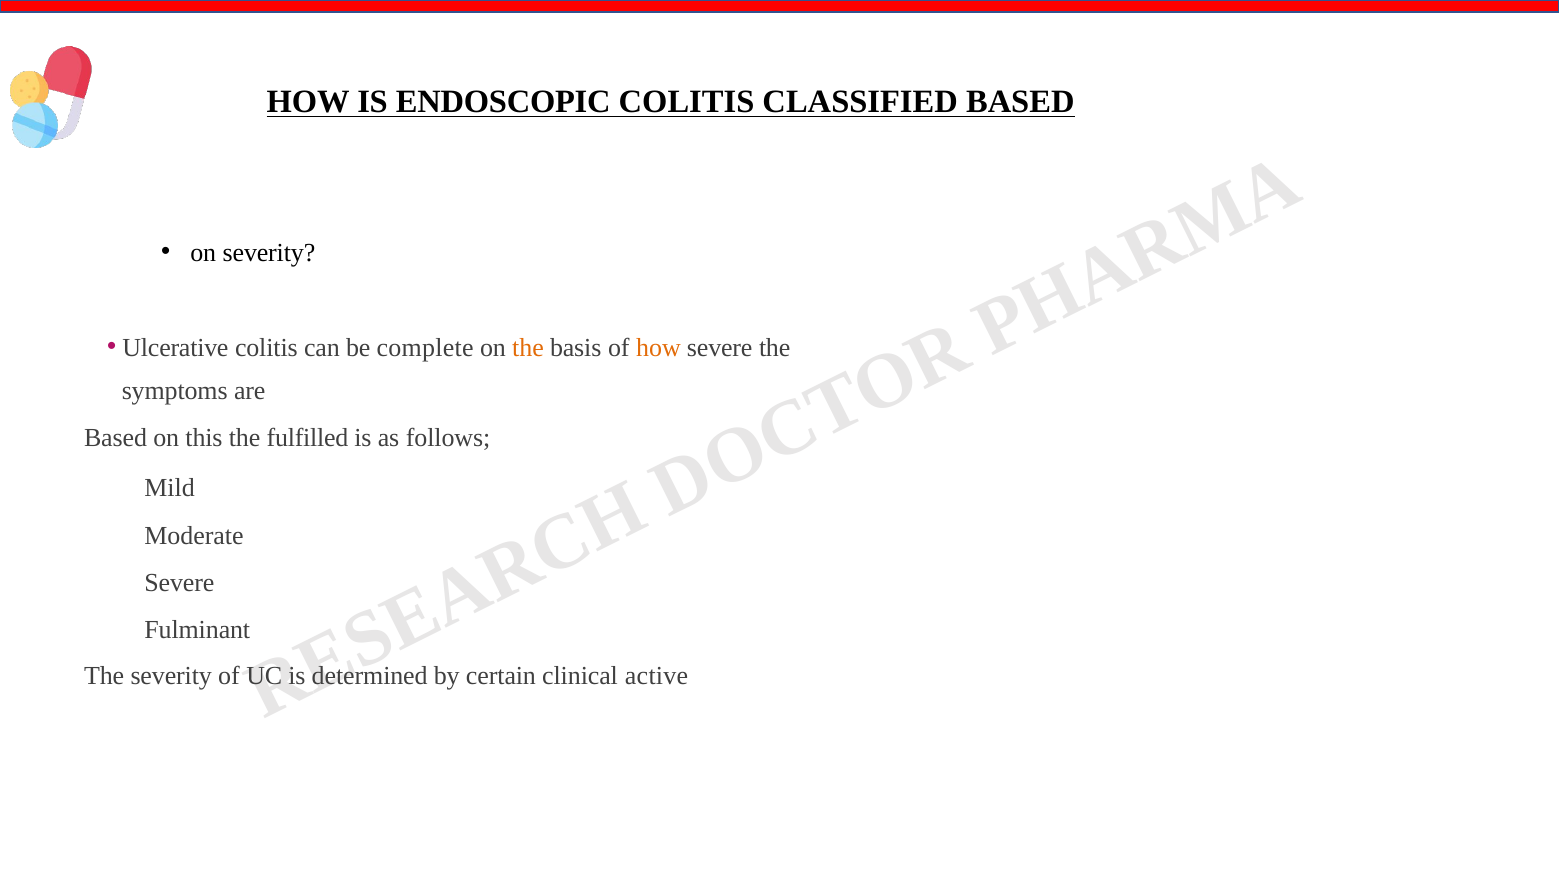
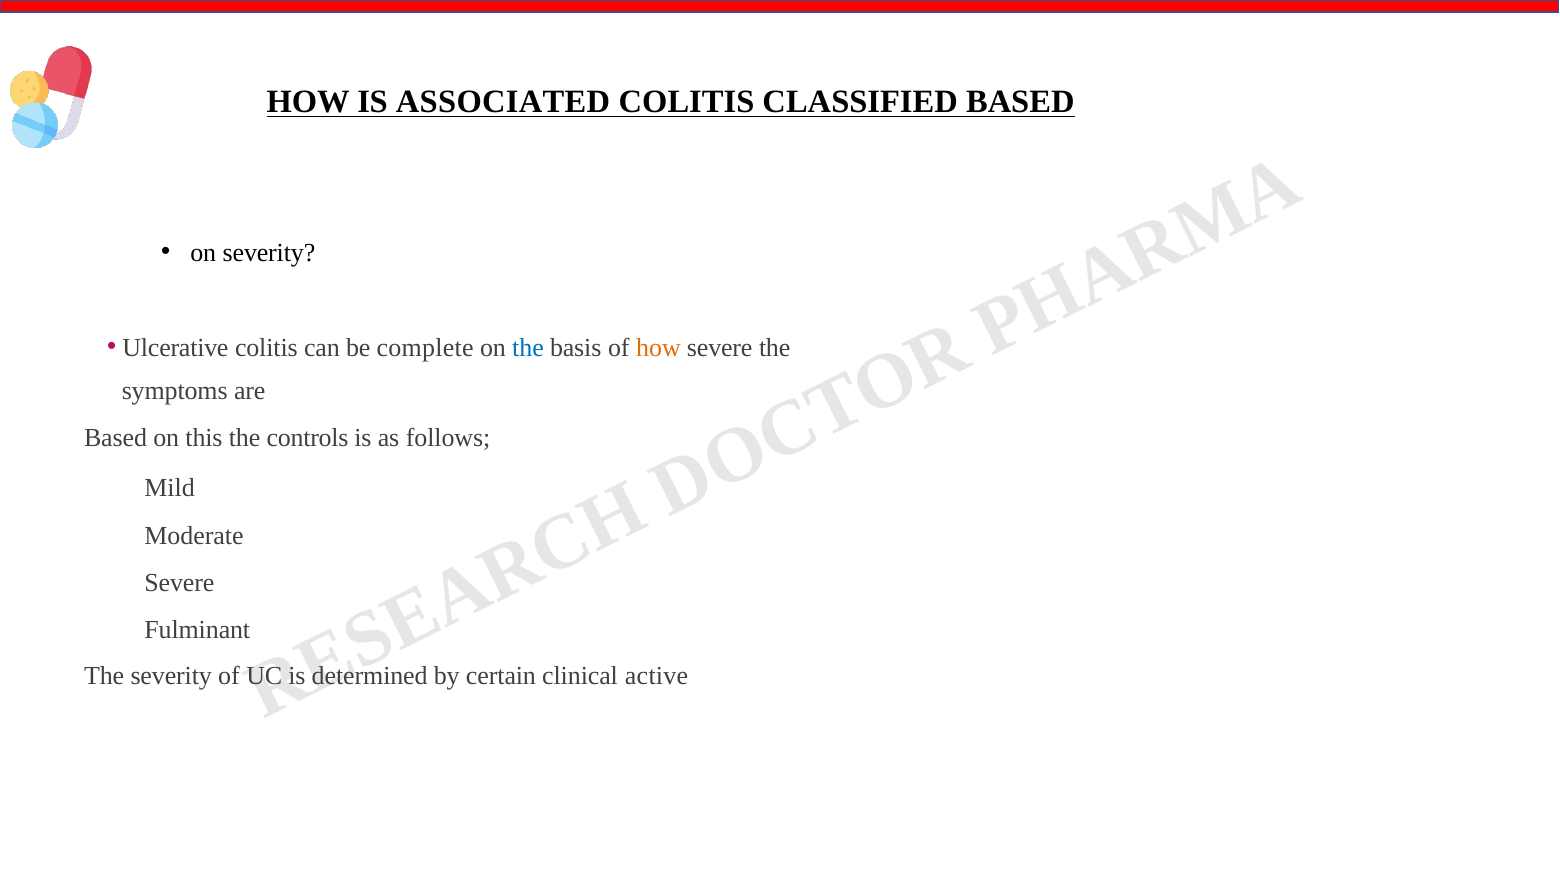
ENDOSCOPIC: ENDOSCOPIC -> ASSOCIATED
the at (528, 347) colour: orange -> blue
fulfilled: fulfilled -> controls
